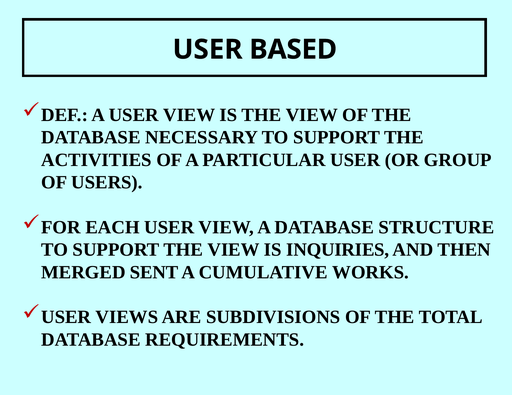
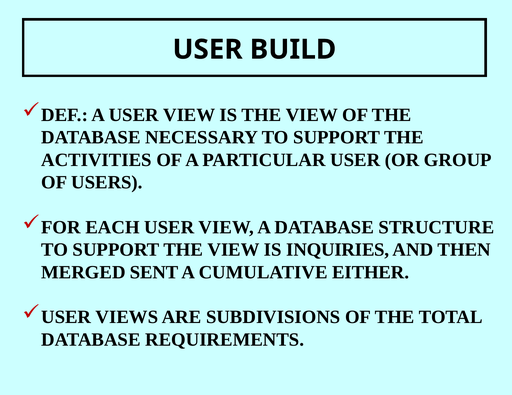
BASED: BASED -> BUILD
WORKS: WORKS -> EITHER
